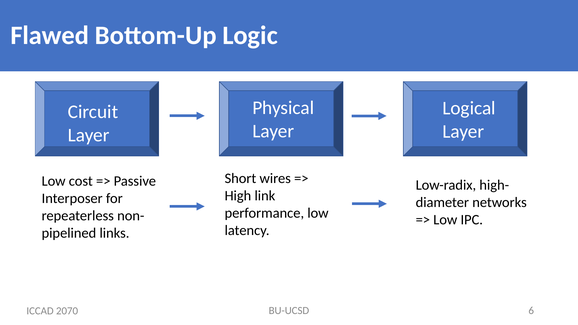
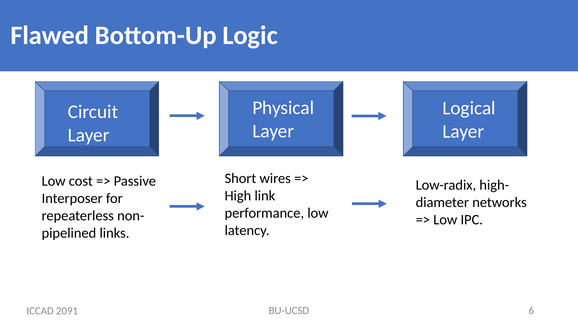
2070: 2070 -> 2091
